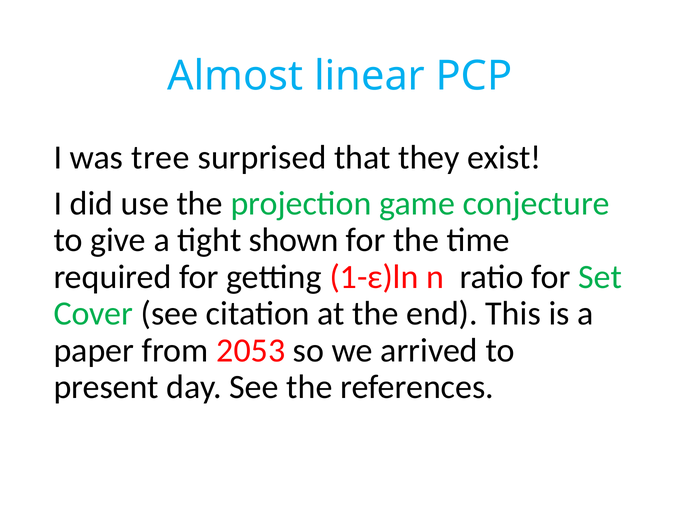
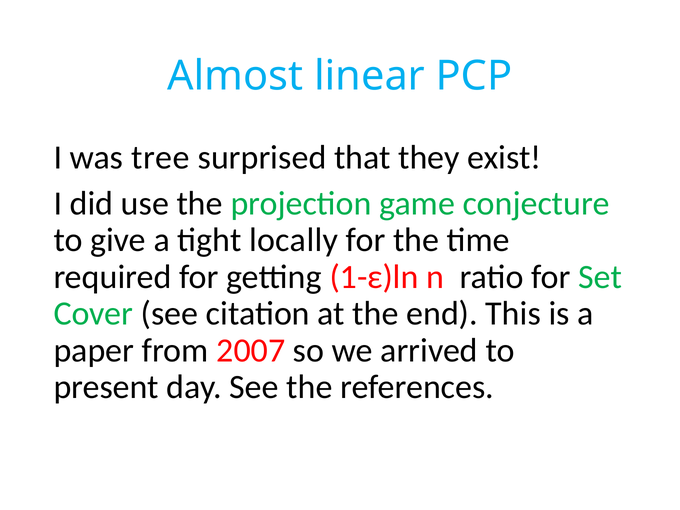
shown: shown -> locally
2053: 2053 -> 2007
